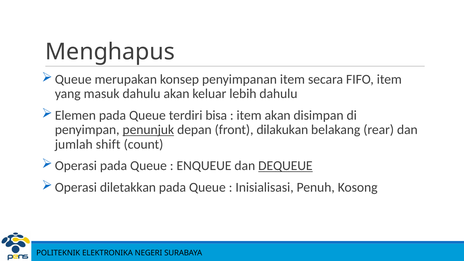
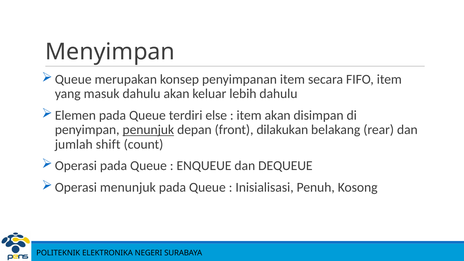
Menghapus: Menghapus -> Menyimpan
bisa: bisa -> else
DEQUEUE underline: present -> none
diletakkan: diletakkan -> menunjuk
